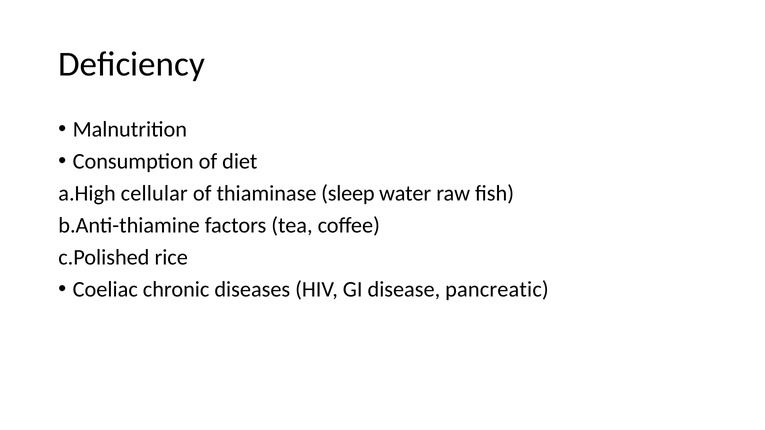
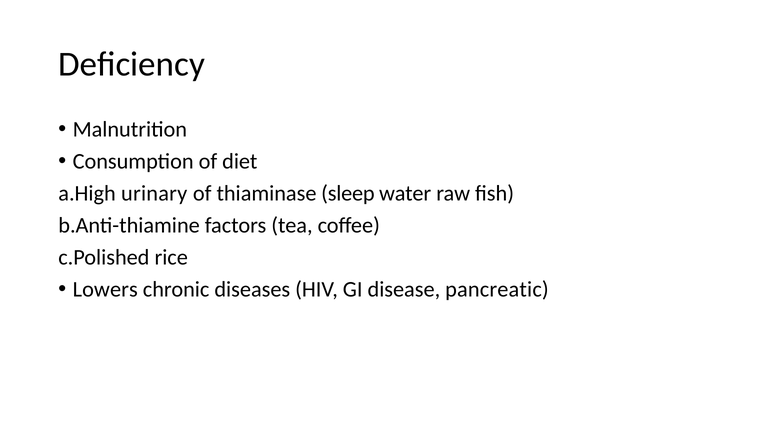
cellular: cellular -> urinary
Coeliac: Coeliac -> Lowers
